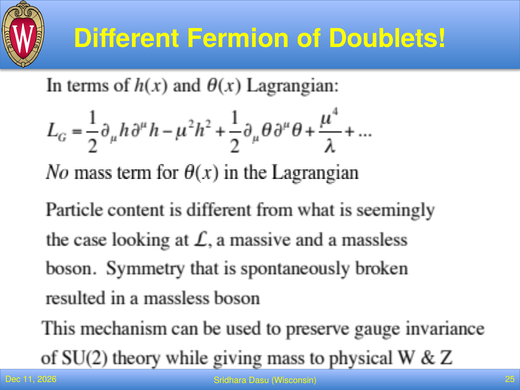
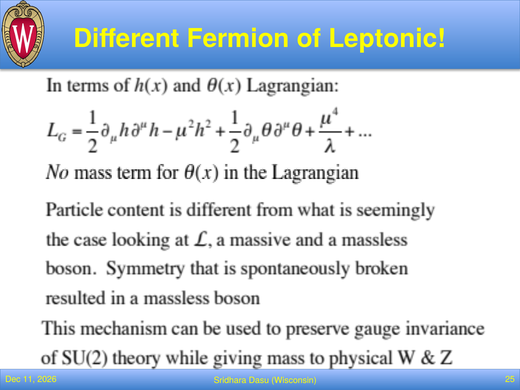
Doublets: Doublets -> Leptonic
